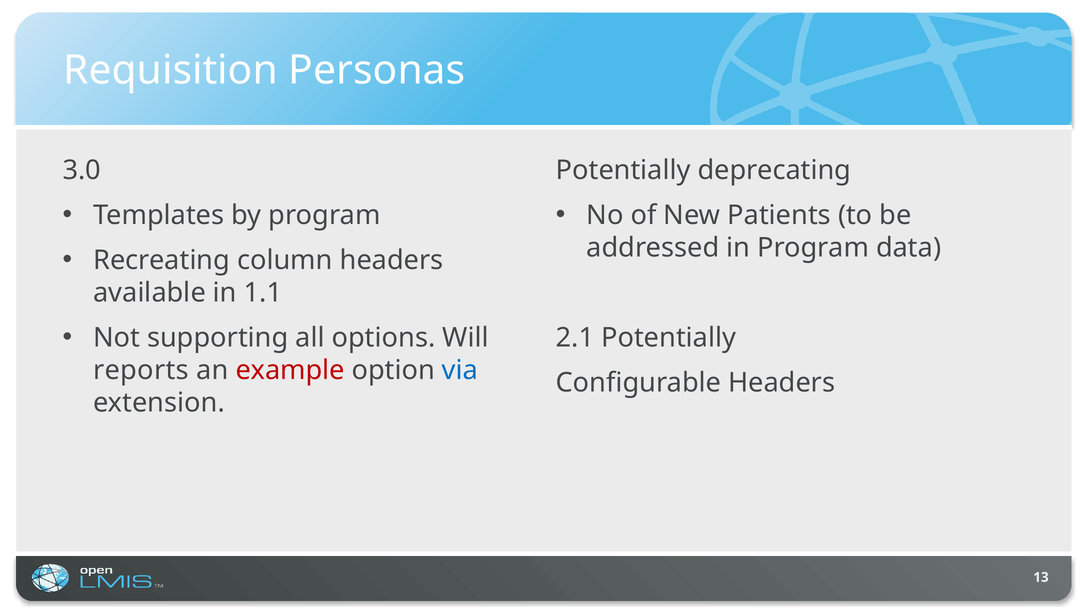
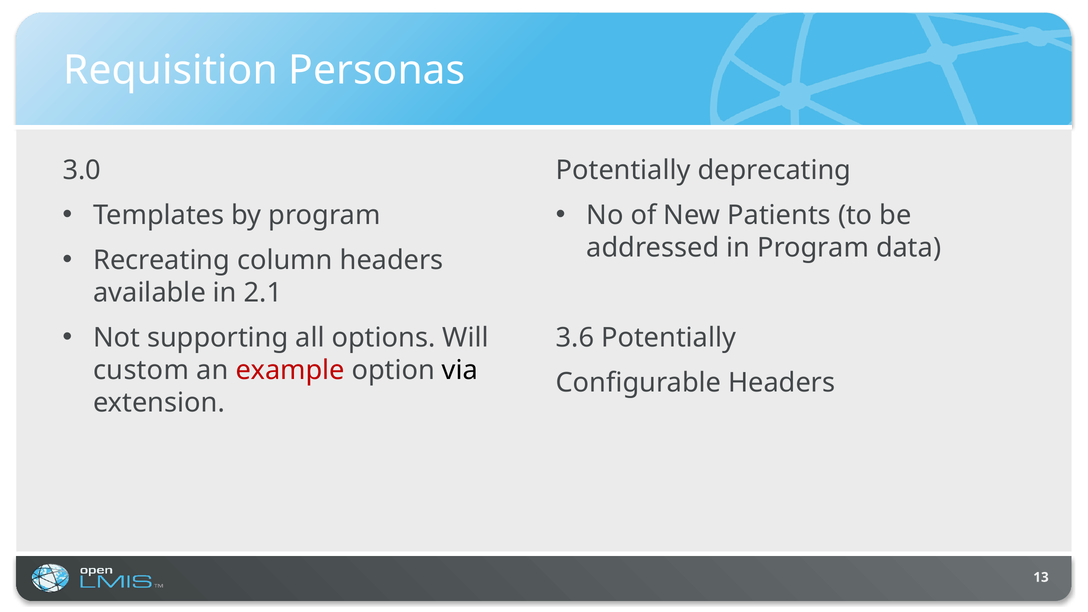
1.1: 1.1 -> 2.1
2.1: 2.1 -> 3.6
reports: reports -> custom
via colour: blue -> black
